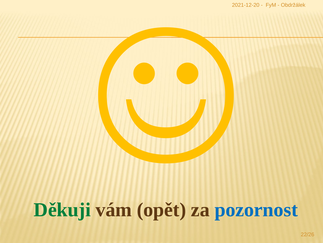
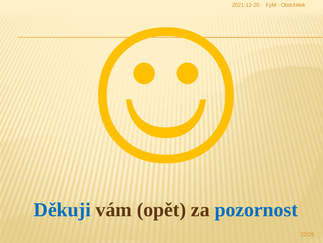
Děkuji colour: green -> blue
